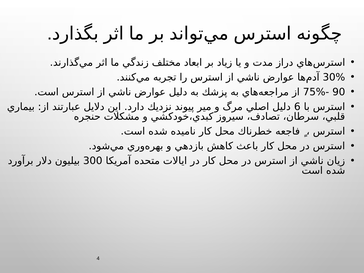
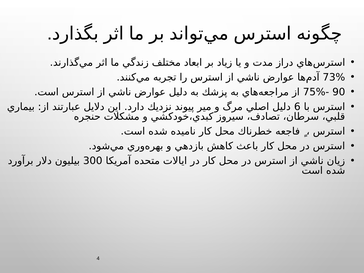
30%: 30% -> 73%
